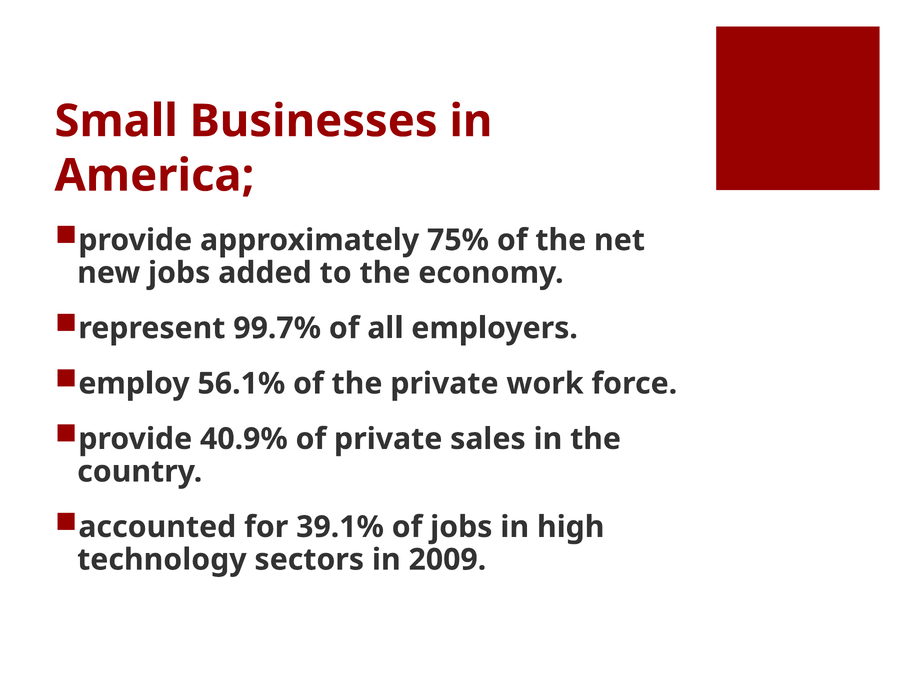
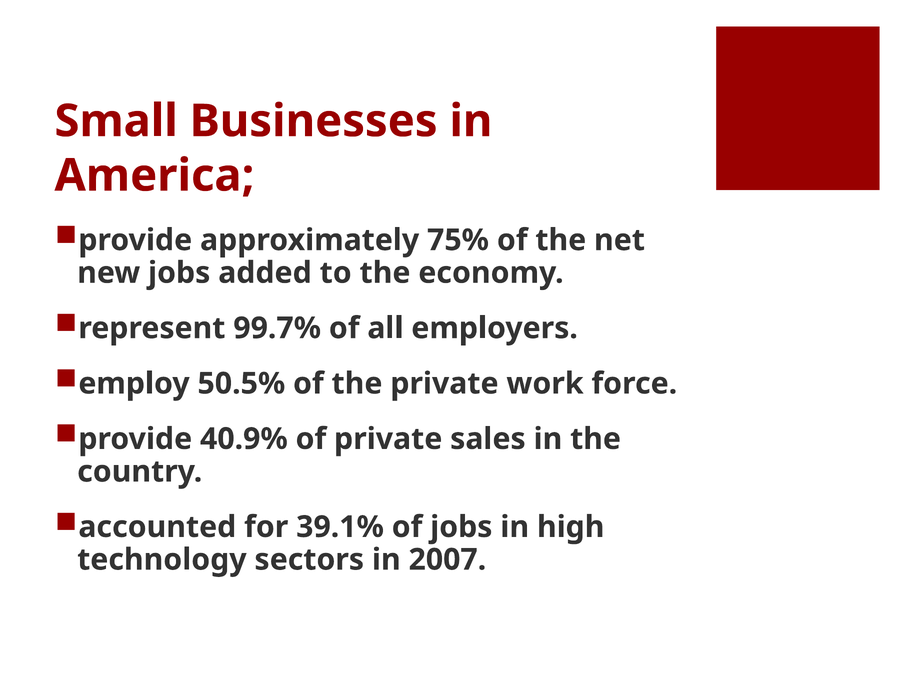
56.1%: 56.1% -> 50.5%
2009: 2009 -> 2007
